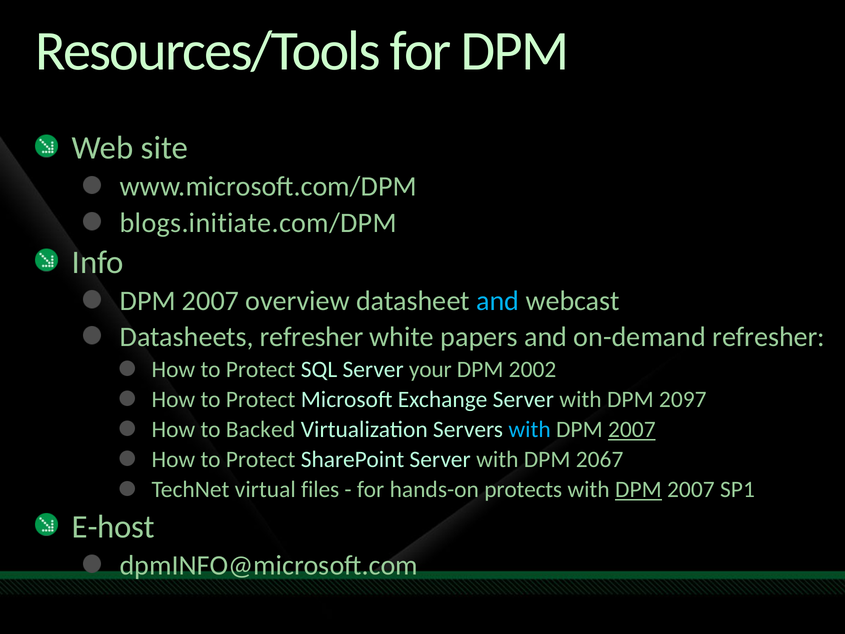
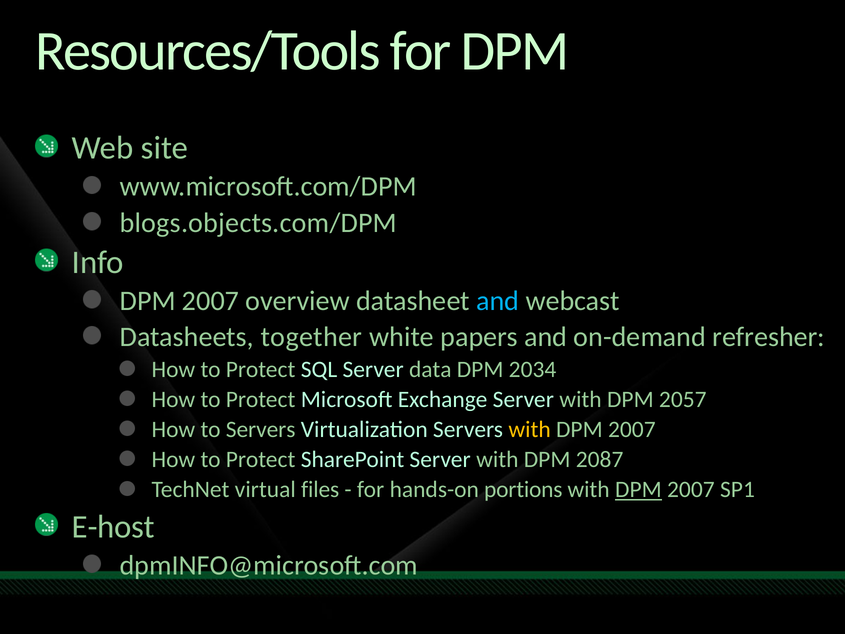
blogs.initiate.com/DPM: blogs.initiate.com/DPM -> blogs.objects.com/DPM
Datasheets refresher: refresher -> together
your: your -> data
2002: 2002 -> 2034
2097: 2097 -> 2057
to Backed: Backed -> Servers
with at (530, 429) colour: light blue -> yellow
2007 at (632, 429) underline: present -> none
2067: 2067 -> 2087
protects: protects -> portions
